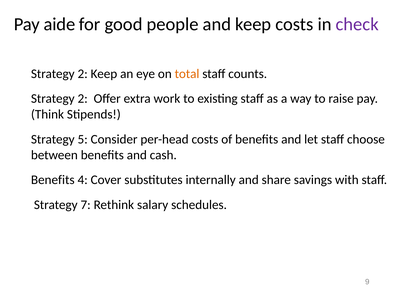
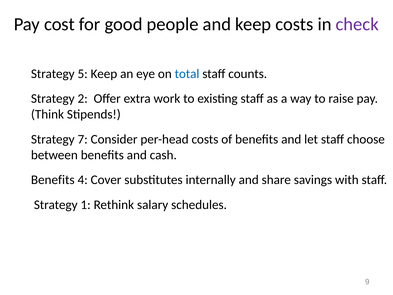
aide: aide -> cost
2 at (83, 74): 2 -> 5
total colour: orange -> blue
5: 5 -> 7
7: 7 -> 1
